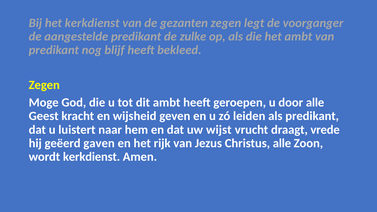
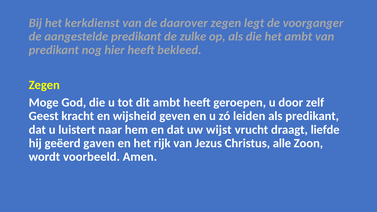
gezanten: gezanten -> daarover
blijf: blijf -> hier
door alle: alle -> zelf
vrede: vrede -> liefde
wordt kerkdienst: kerkdienst -> voorbeeld
